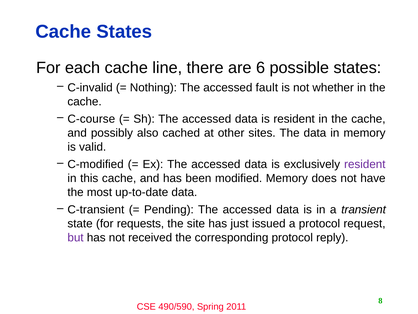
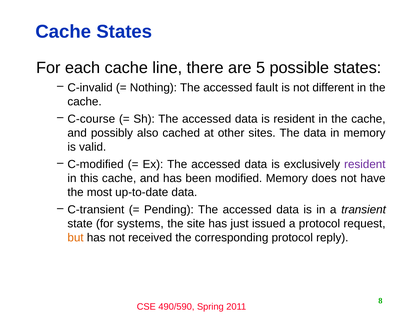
6: 6 -> 5
whether: whether -> different
requests: requests -> systems
but colour: purple -> orange
